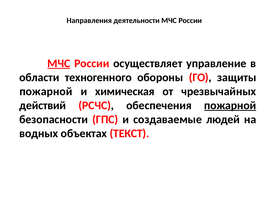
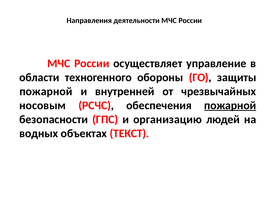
МЧС at (59, 63) underline: present -> none
химическая: химическая -> внутренней
действий: действий -> носовым
создаваемые: создаваемые -> организацию
